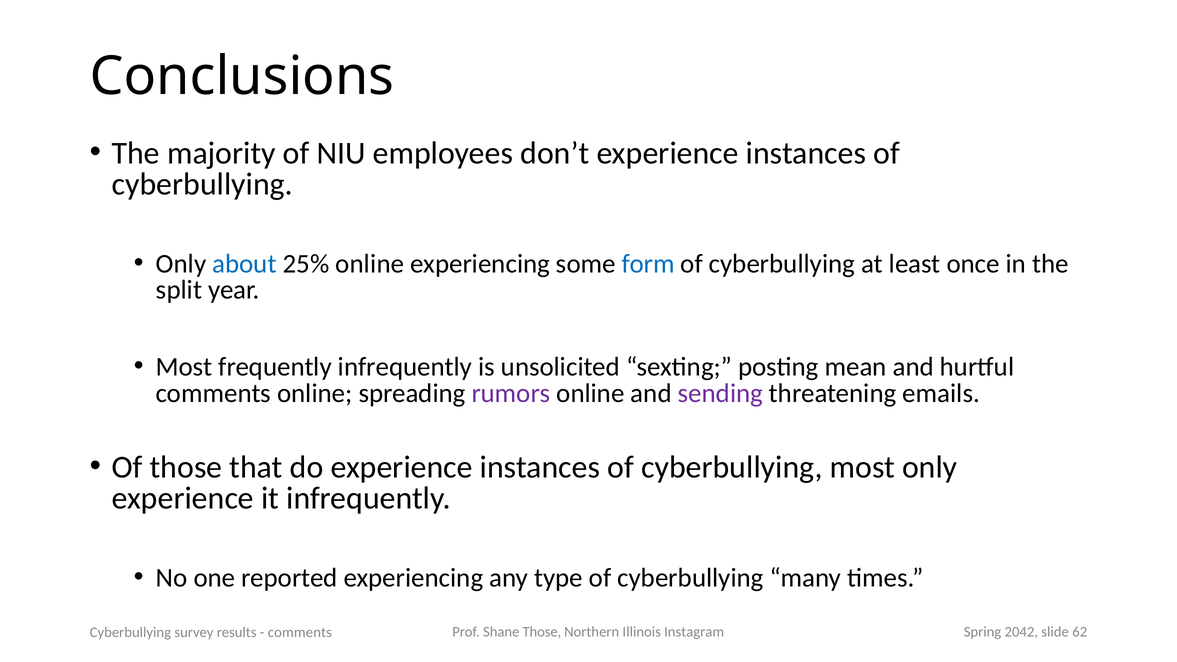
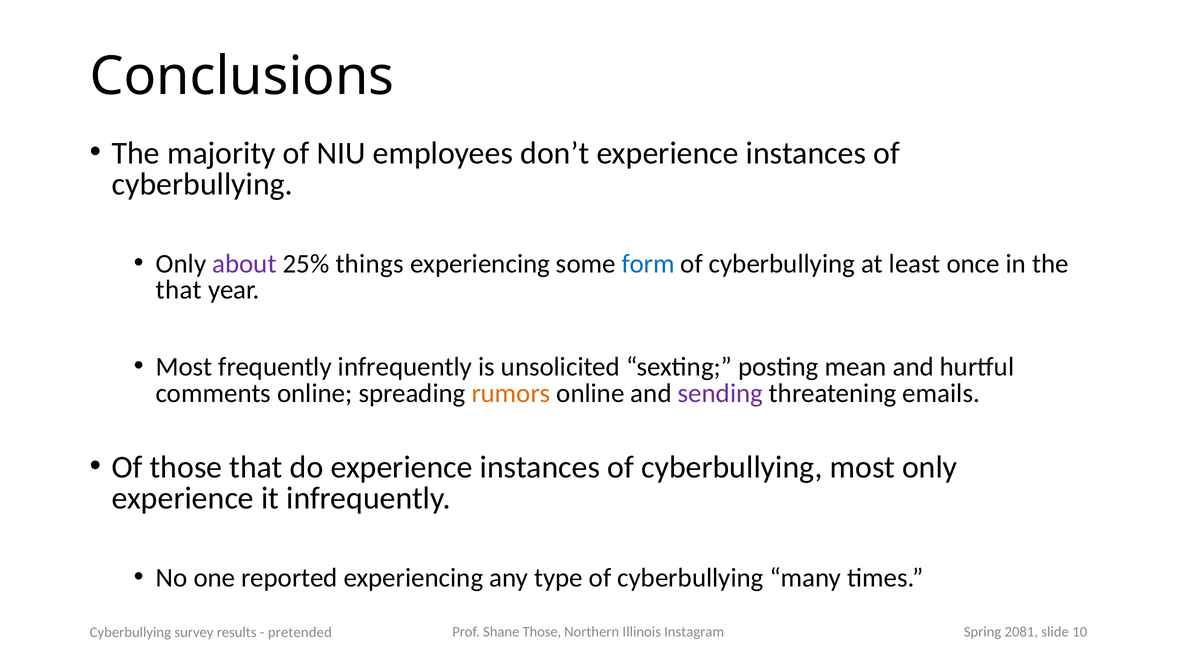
about colour: blue -> purple
25% online: online -> things
split at (179, 290): split -> that
rumors colour: purple -> orange
comments at (300, 632): comments -> pretended
2042: 2042 -> 2081
62: 62 -> 10
